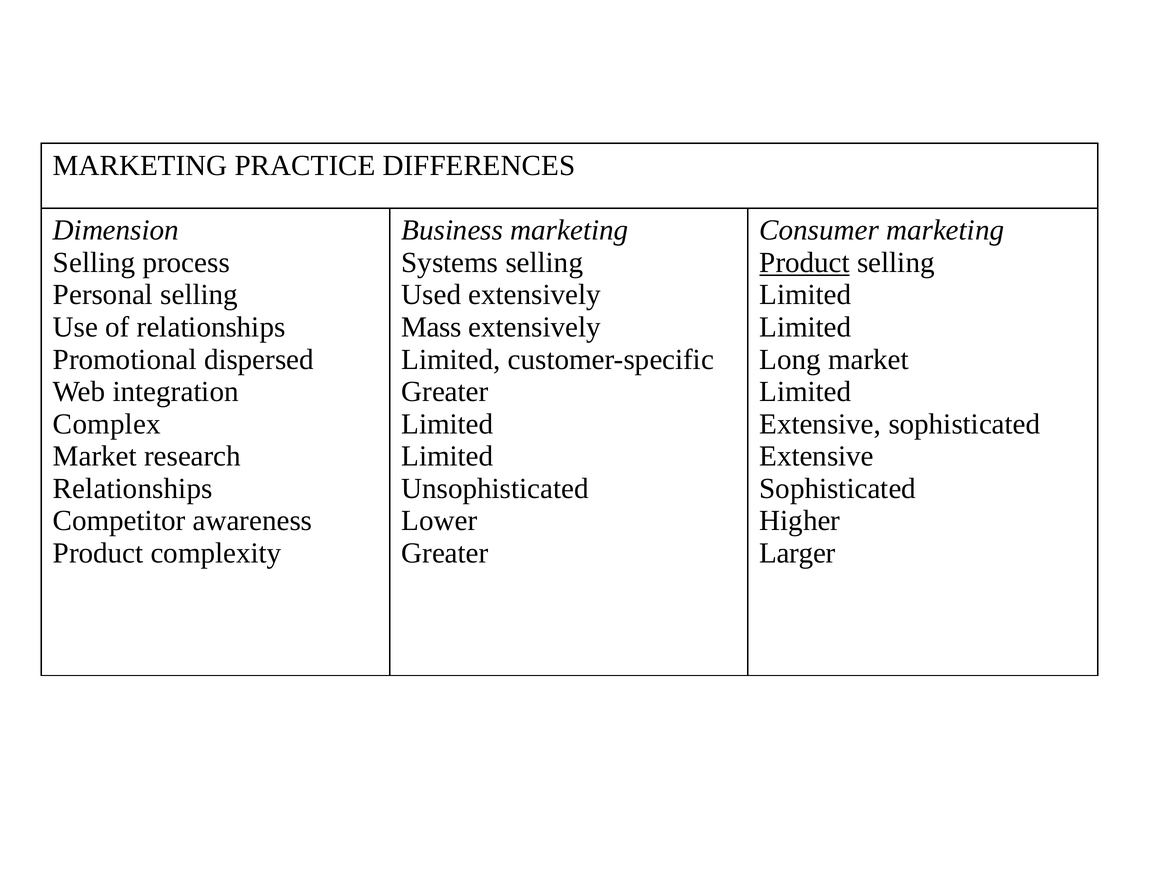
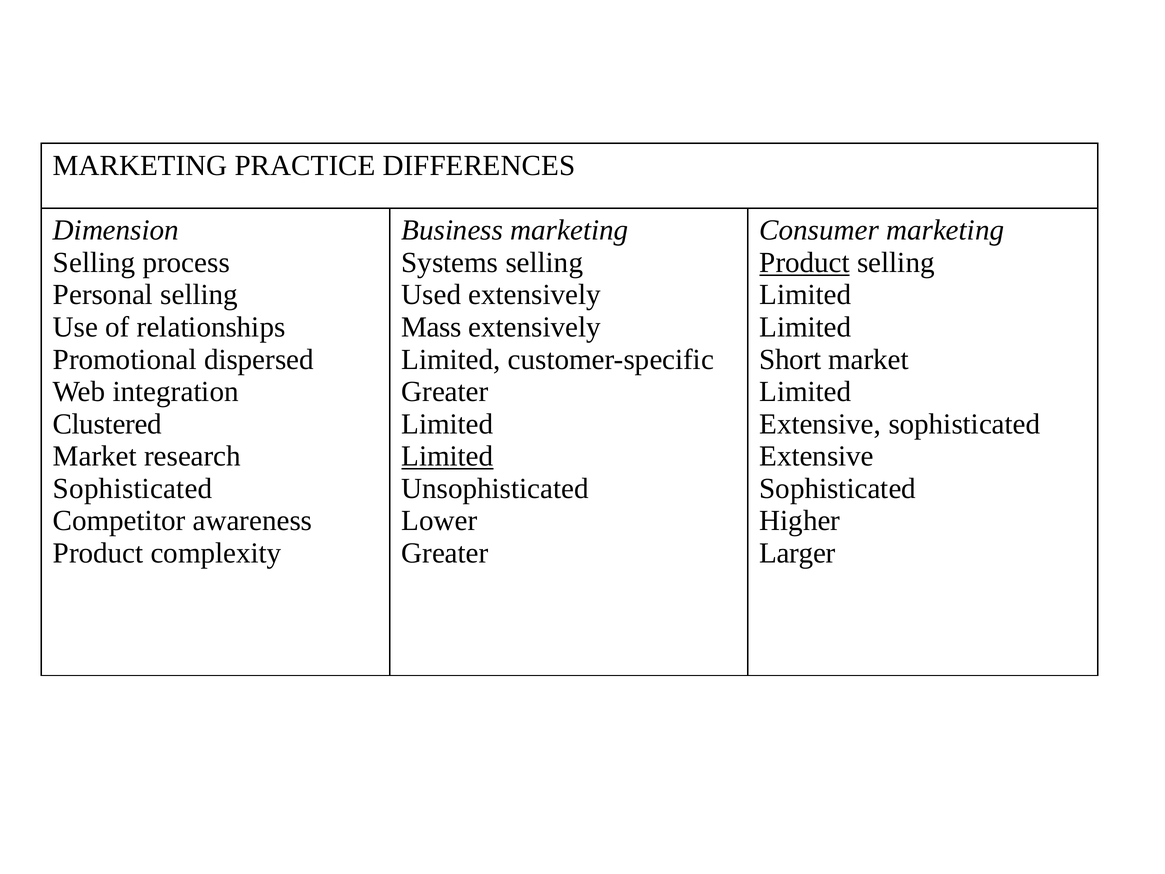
Long: Long -> Short
Complex: Complex -> Clustered
Limited at (447, 456) underline: none -> present
Relationships at (133, 488): Relationships -> Sophisticated
